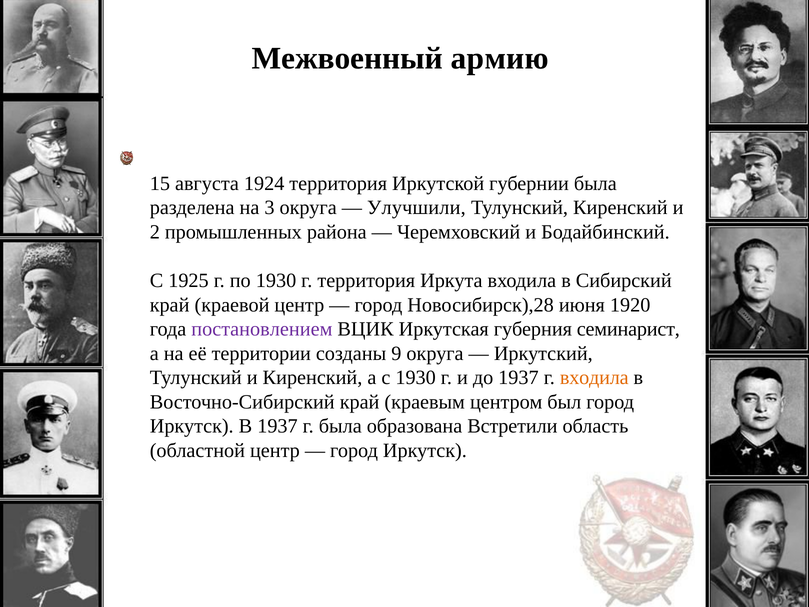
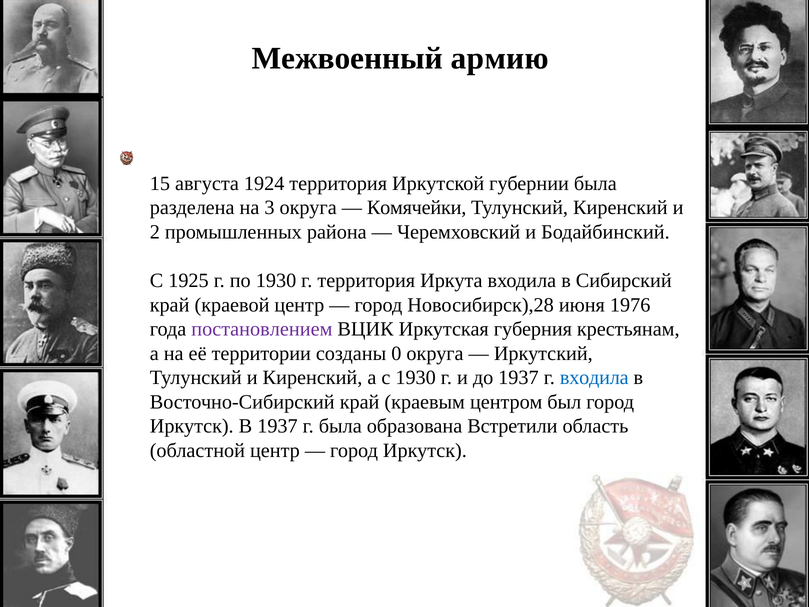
Улучшили: Улучшили -> Комячейки
1920: 1920 -> 1976
семинарист: семинарист -> крестьянам
9: 9 -> 0
входила at (594, 378) colour: orange -> blue
